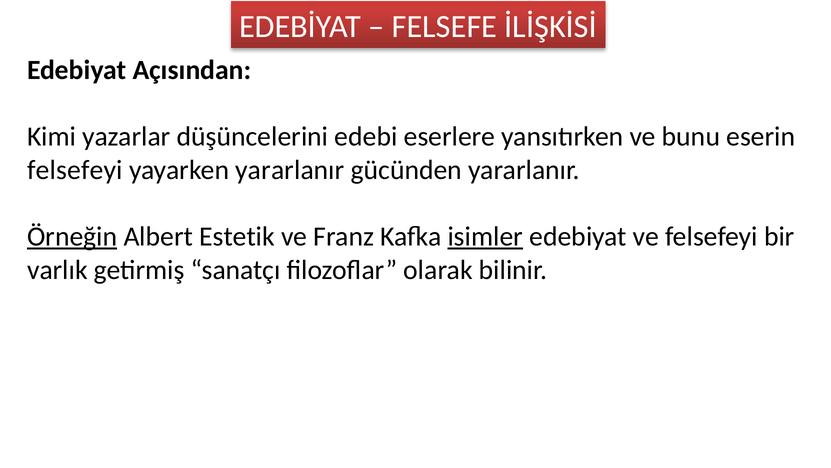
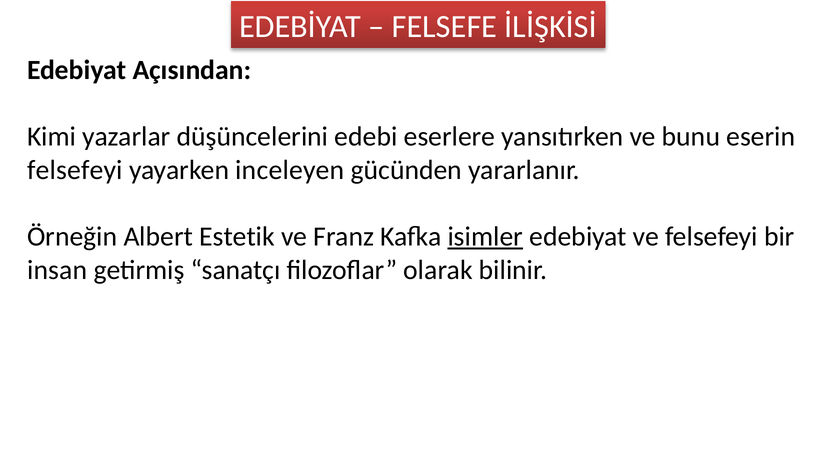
yayarken yararlanır: yararlanır -> inceleyen
Örneğin underline: present -> none
varlık: varlık -> insan
